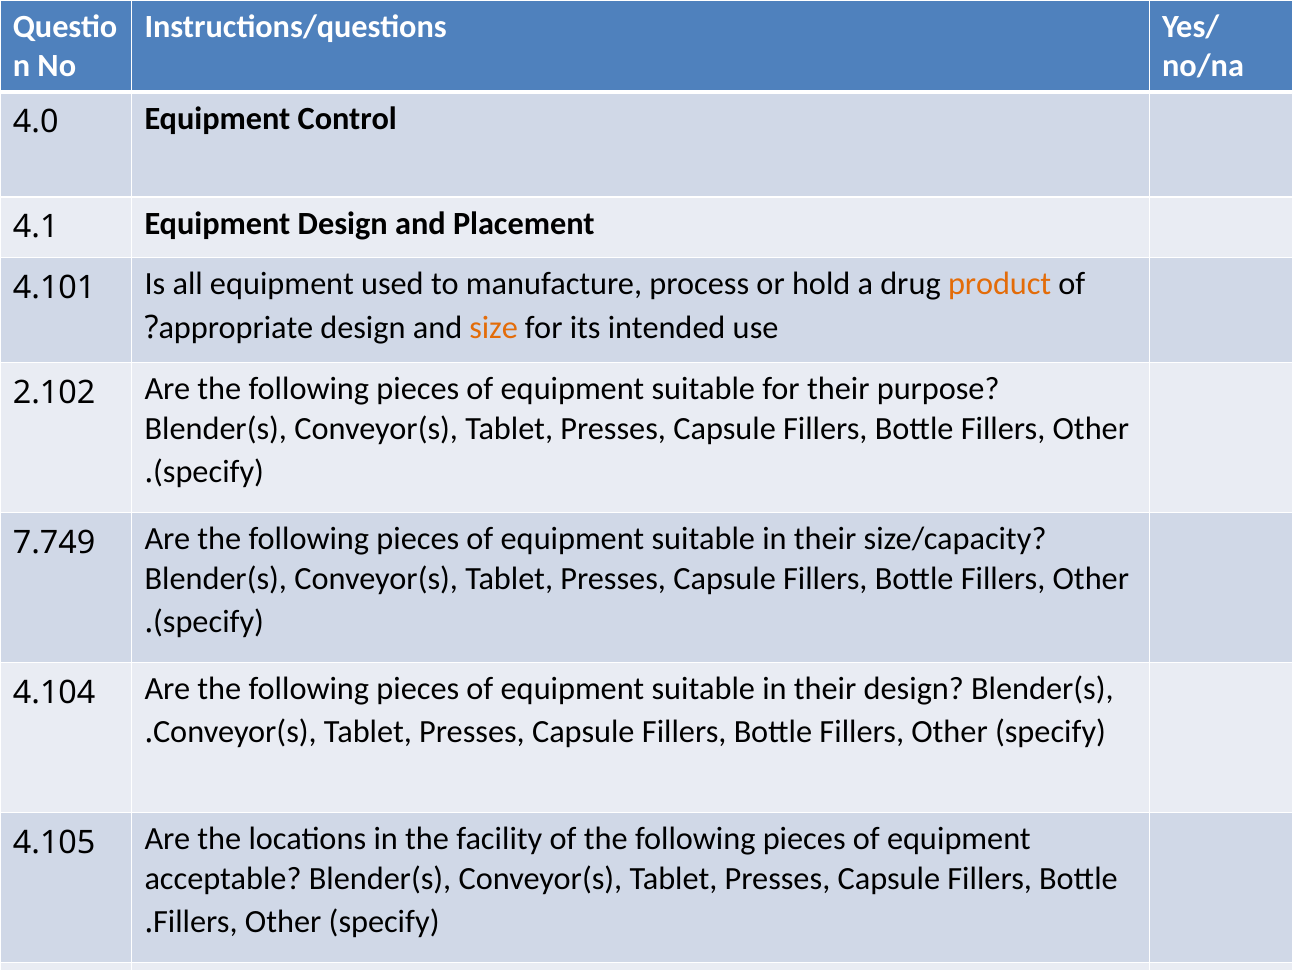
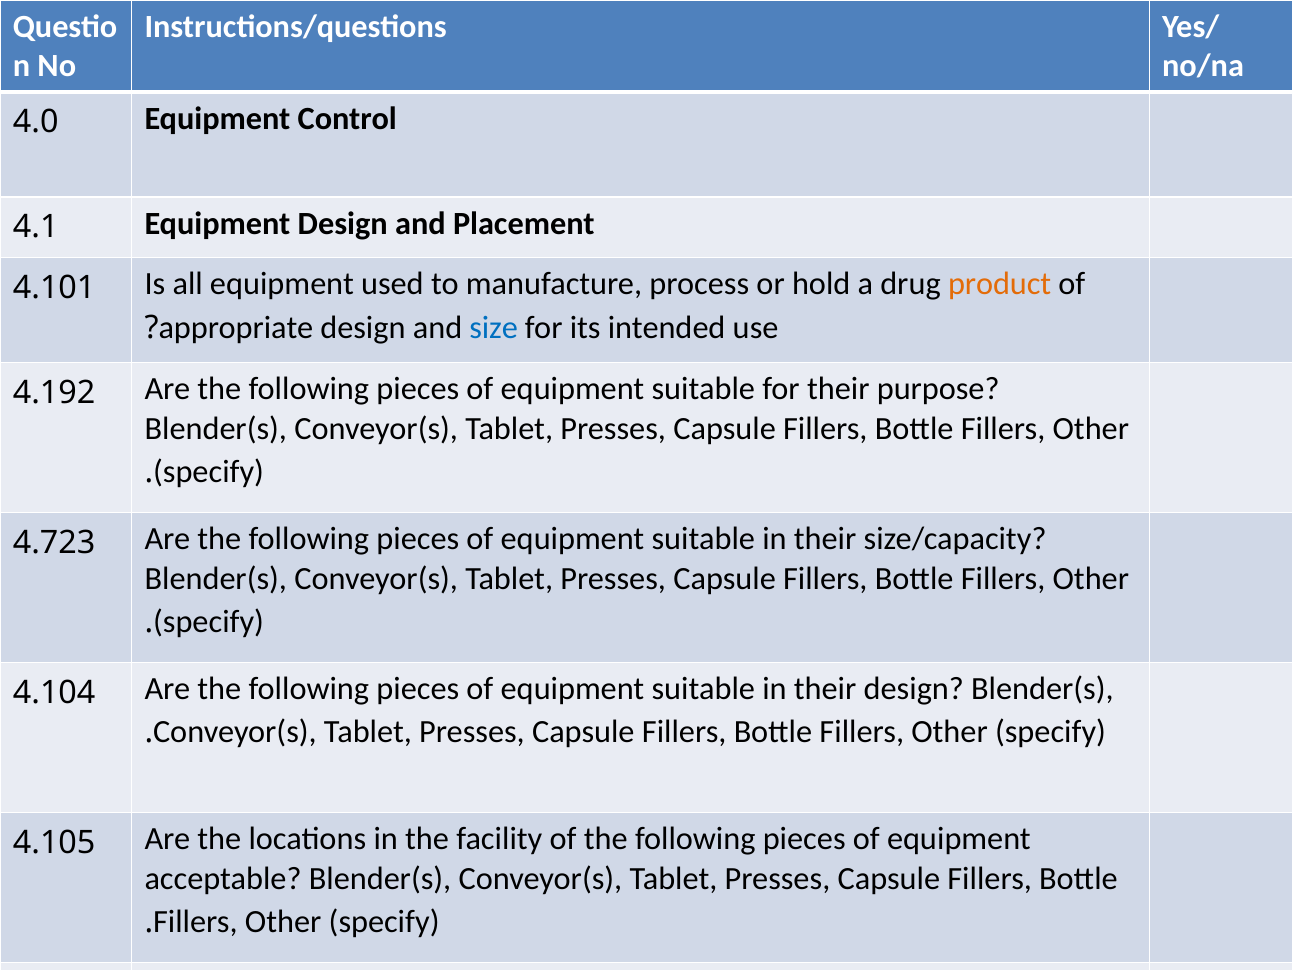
size colour: orange -> blue
2.102: 2.102 -> 4.192
7.749: 7.749 -> 4.723
